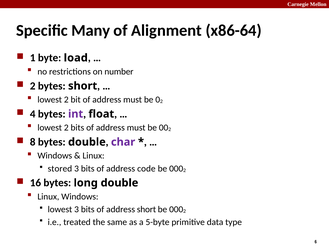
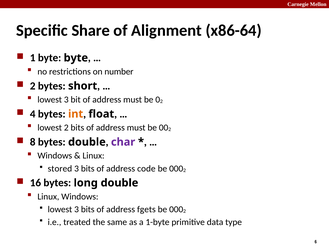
Many: Many -> Share
byte load: load -> byte
2 at (66, 100): 2 -> 3
int colour: purple -> orange
address short: short -> fgets
5-byte: 5-byte -> 1-byte
